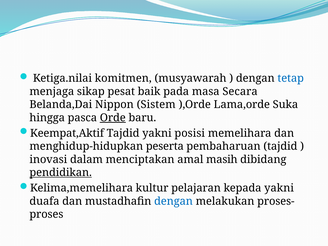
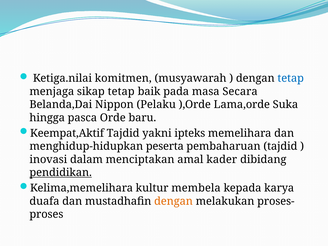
sikap pesat: pesat -> tetap
Sistem: Sistem -> Pelaku
Orde underline: present -> none
posisi: posisi -> ipteks
masih: masih -> kader
pelajaran: pelajaran -> membela
kepada yakni: yakni -> karya
dengan at (174, 201) colour: blue -> orange
